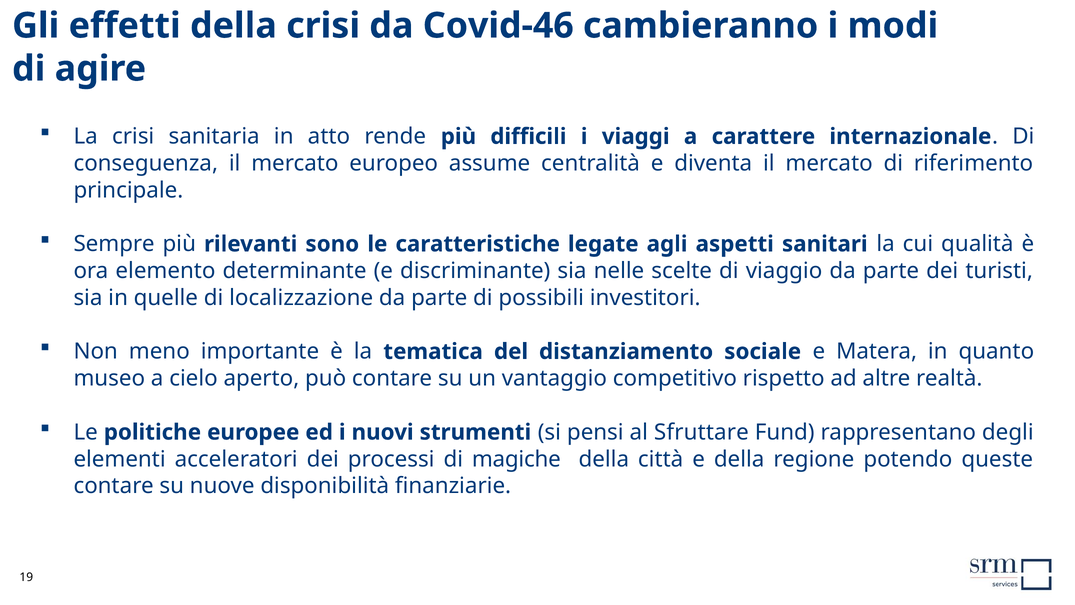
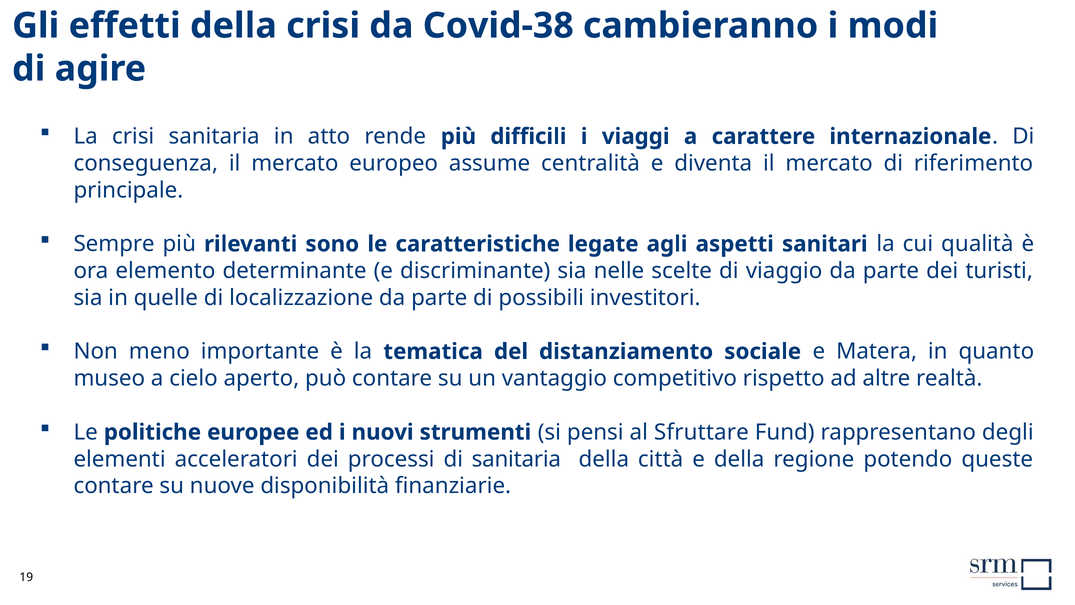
Covid-46: Covid-46 -> Covid-38
di magiche: magiche -> sanitaria
